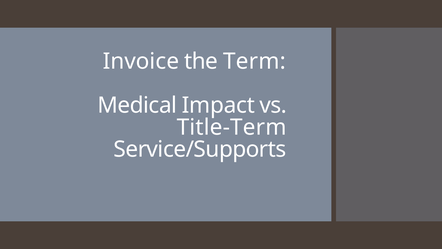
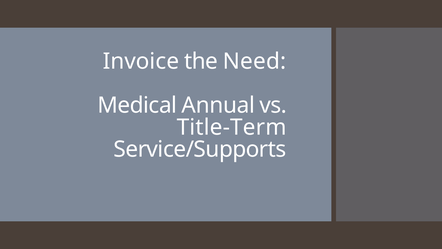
Term: Term -> Need
Impact: Impact -> Annual
